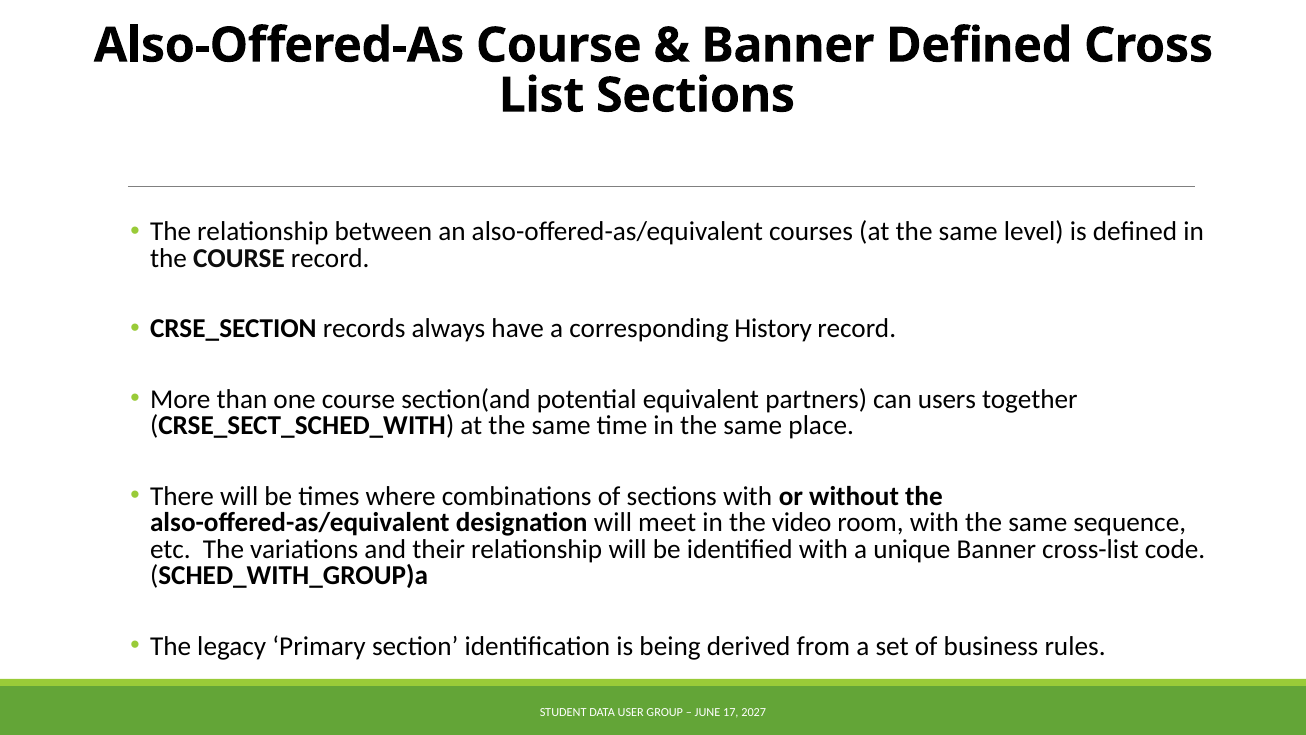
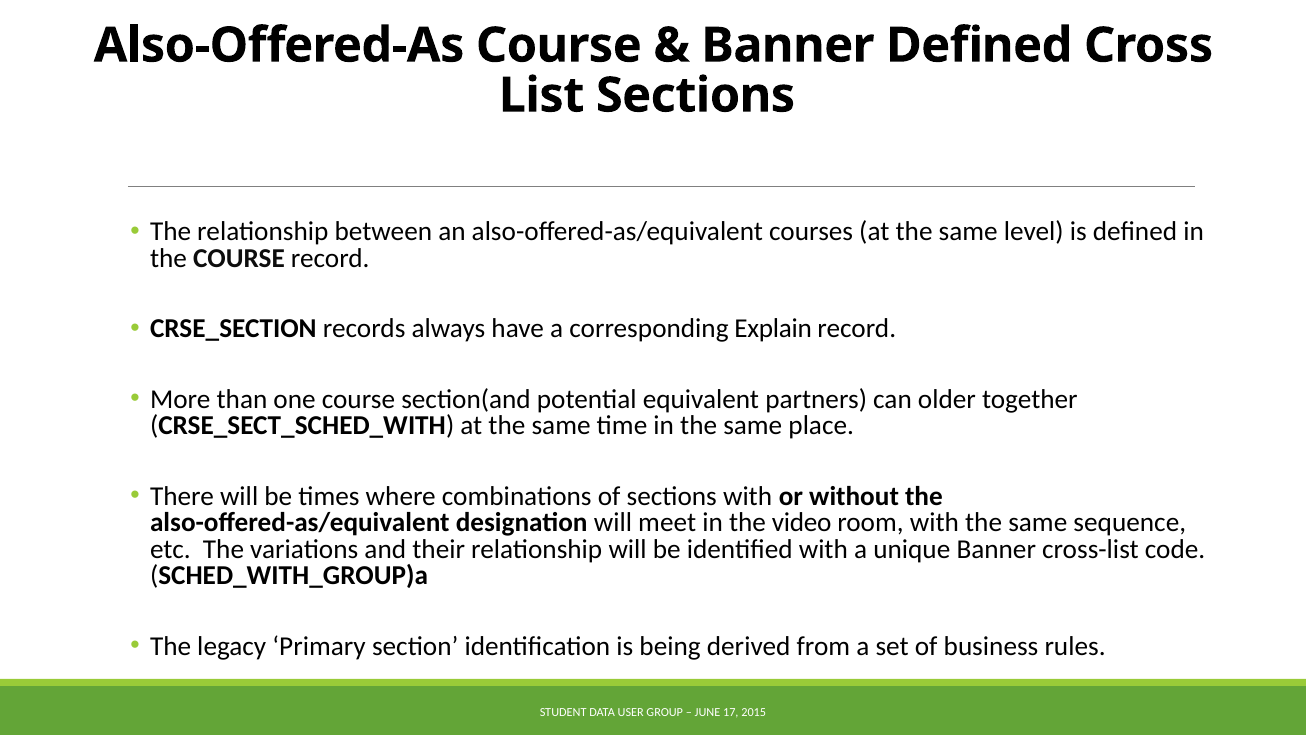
History: History -> Explain
users: users -> older
2027: 2027 -> 2015
